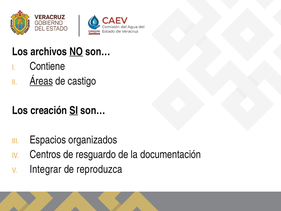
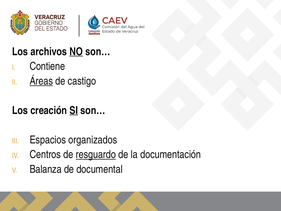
resguardo underline: none -> present
Integrar: Integrar -> Balanza
reproduzca: reproduzca -> documental
